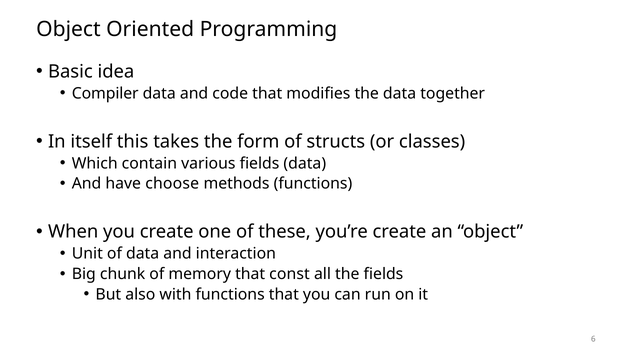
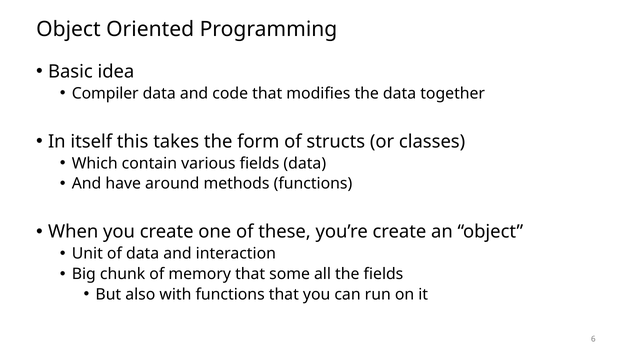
choose: choose -> around
const: const -> some
